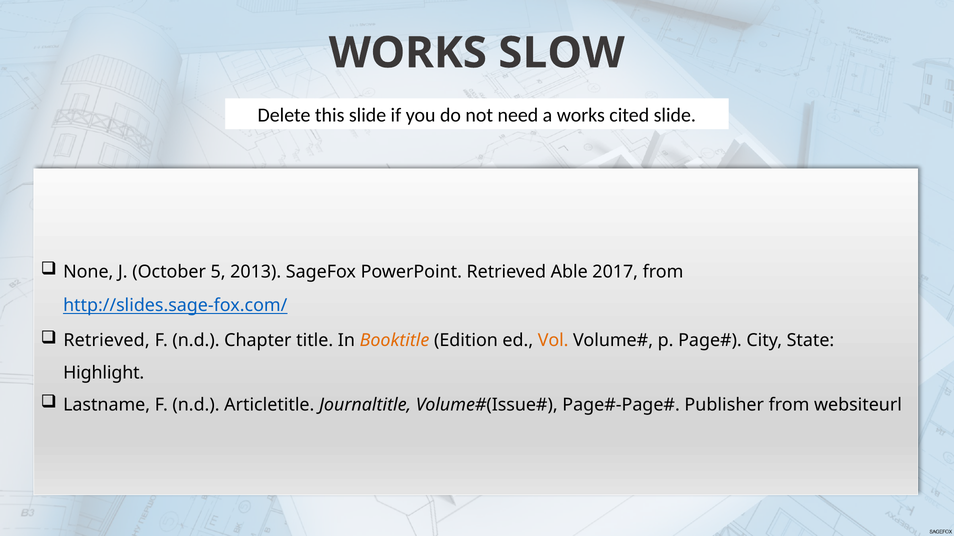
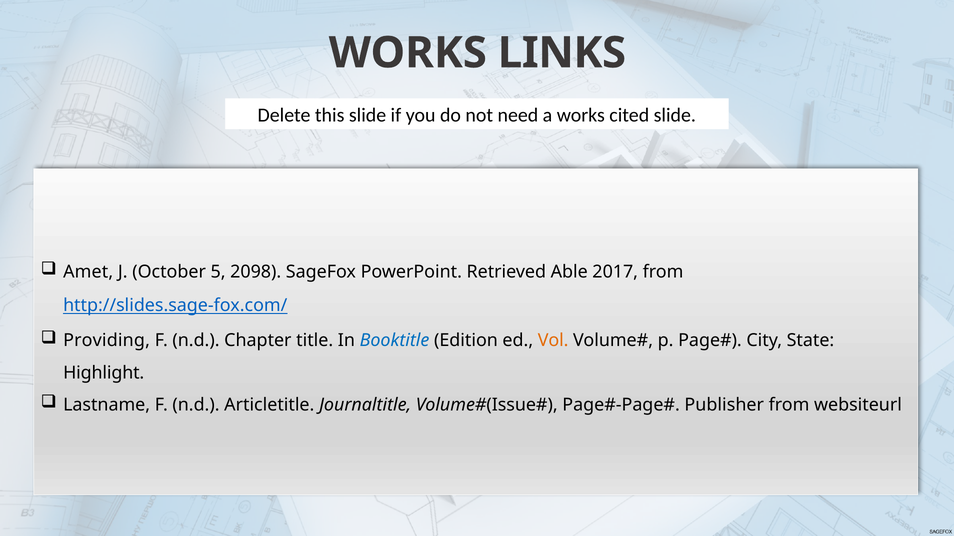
SLOW: SLOW -> LINKS
None: None -> Amet
2013: 2013 -> 2098
Retrieved at (107, 341): Retrieved -> Providing
Booktitle colour: orange -> blue
